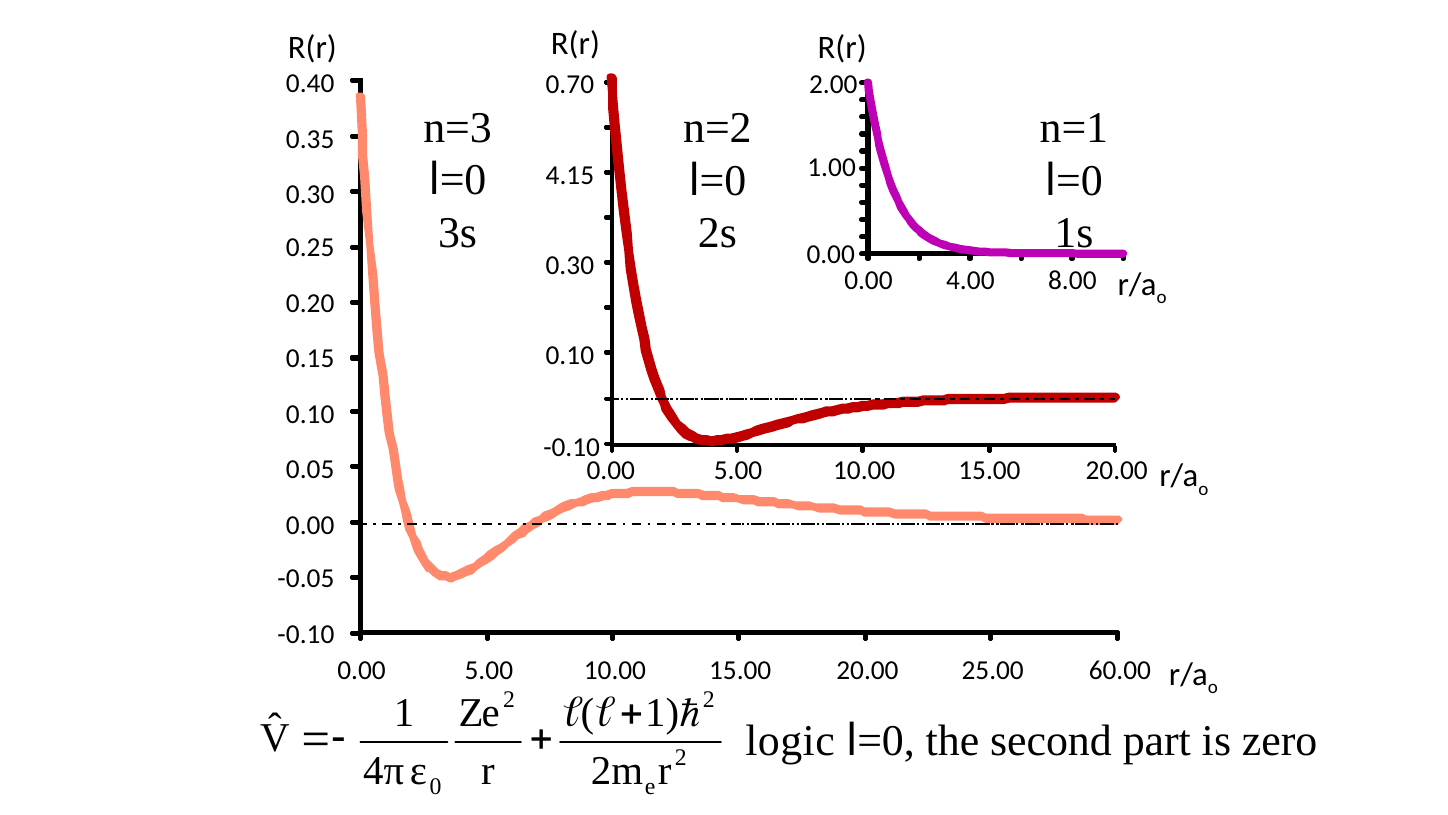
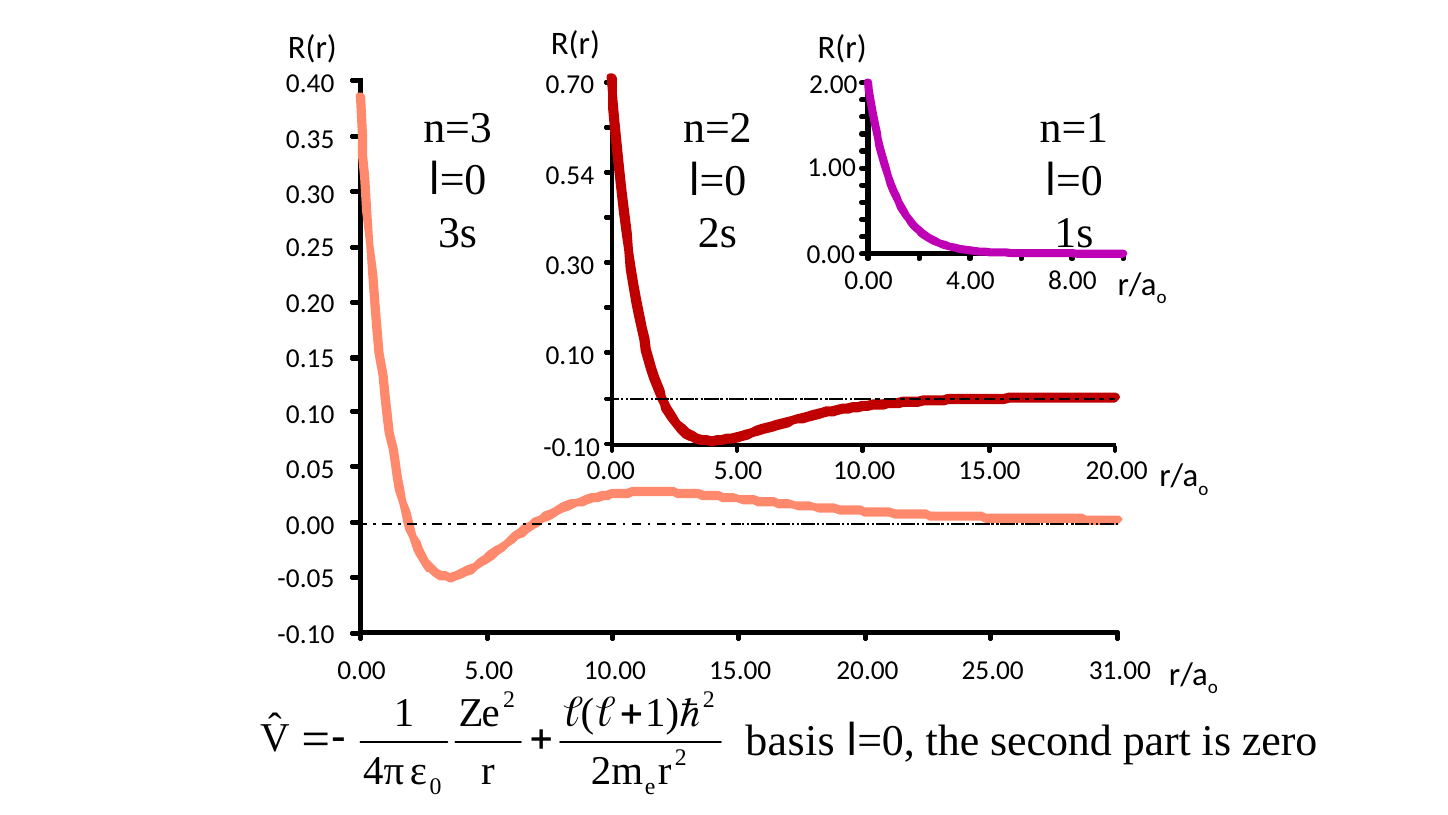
4.15: 4.15 -> 0.54
60.00: 60.00 -> 31.00
logic: logic -> basis
